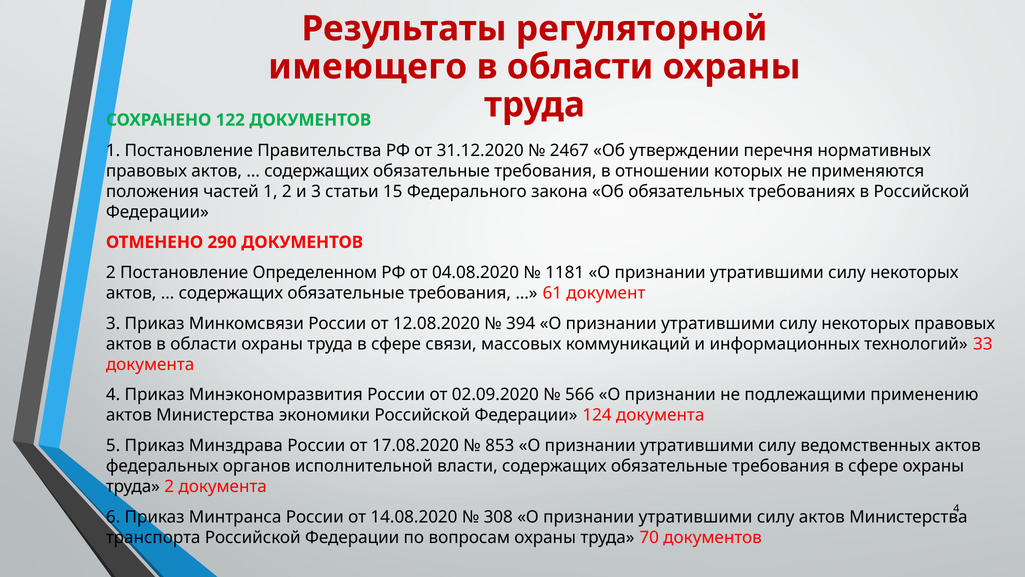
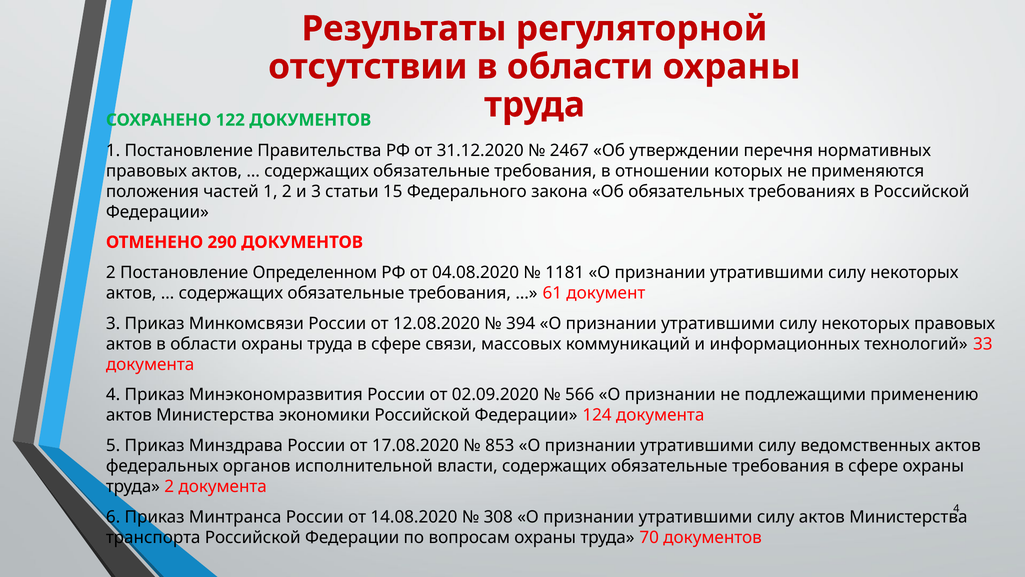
имеющего: имеющего -> отсутствии
